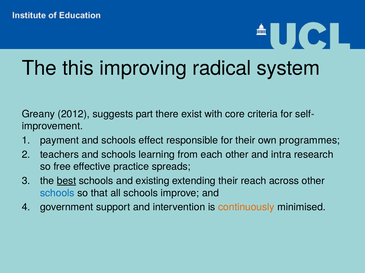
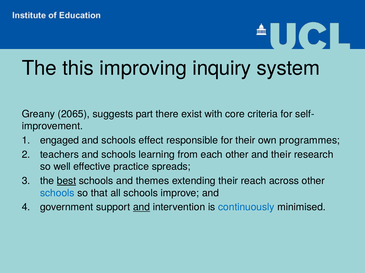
radical: radical -> inquiry
2012: 2012 -> 2065
payment: payment -> engaged
and intra: intra -> their
free: free -> well
existing: existing -> themes
and at (141, 208) underline: none -> present
continuously colour: orange -> blue
